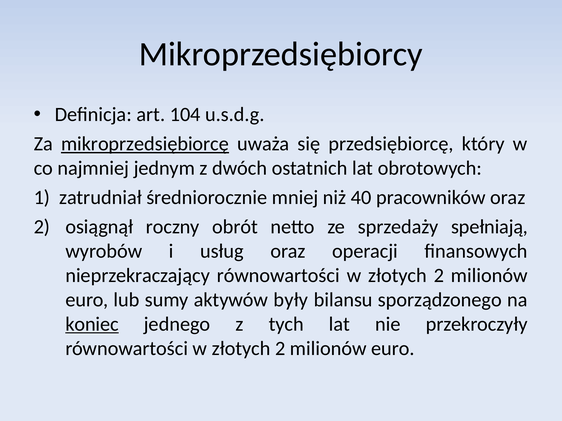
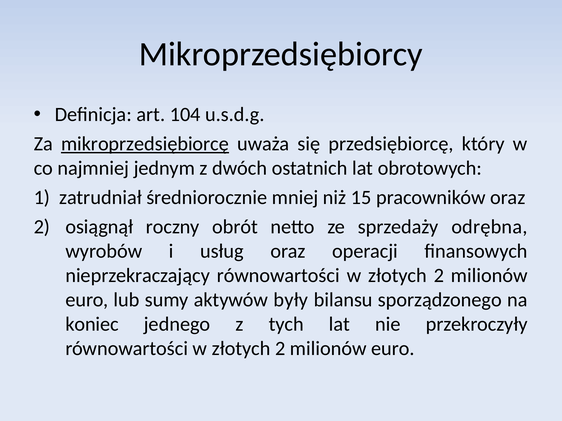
40: 40 -> 15
spełniają: spełniają -> odrębna
koniec underline: present -> none
